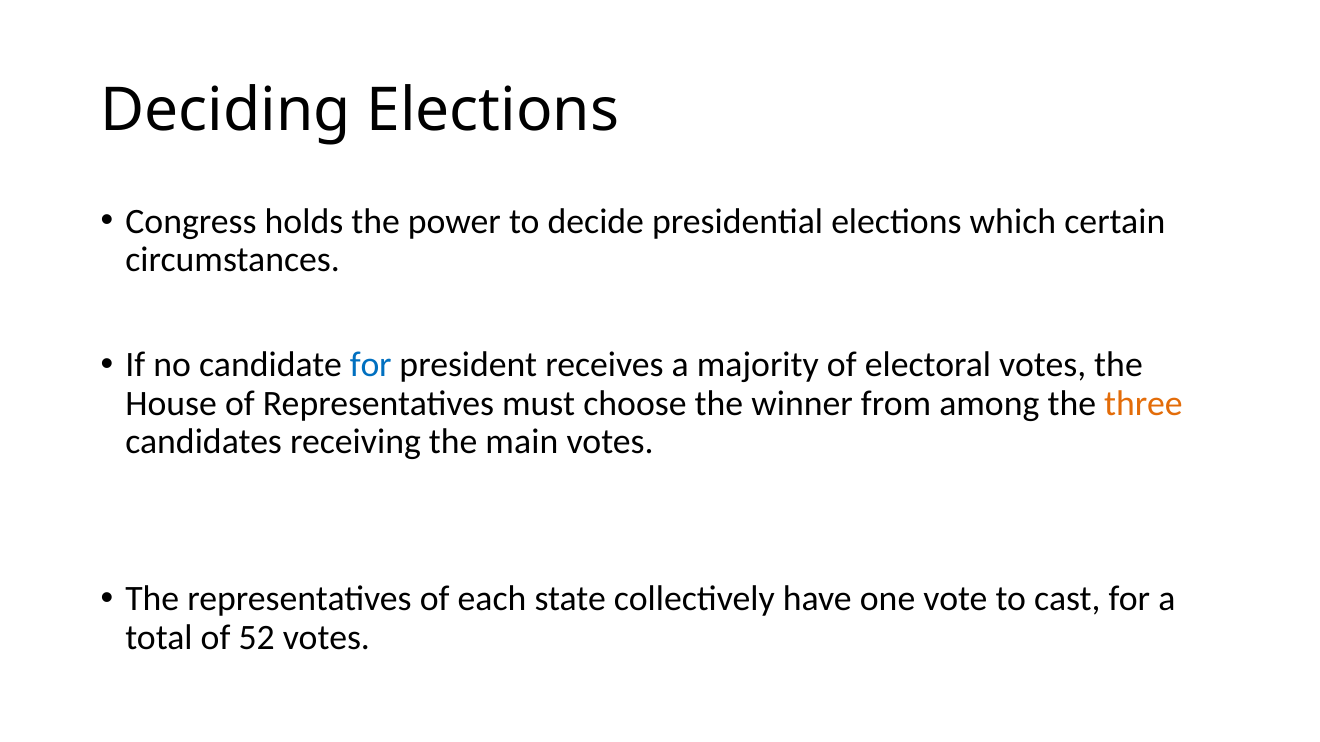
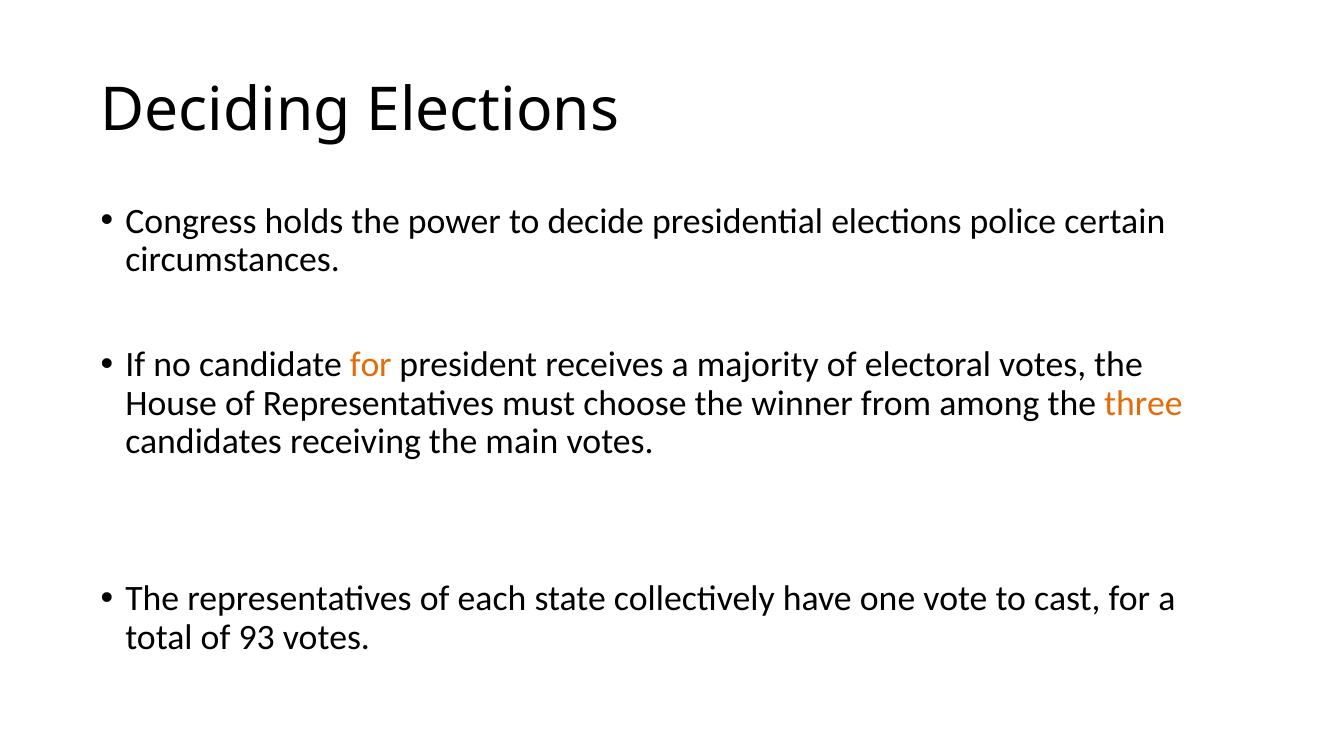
which: which -> police
for at (371, 365) colour: blue -> orange
52: 52 -> 93
